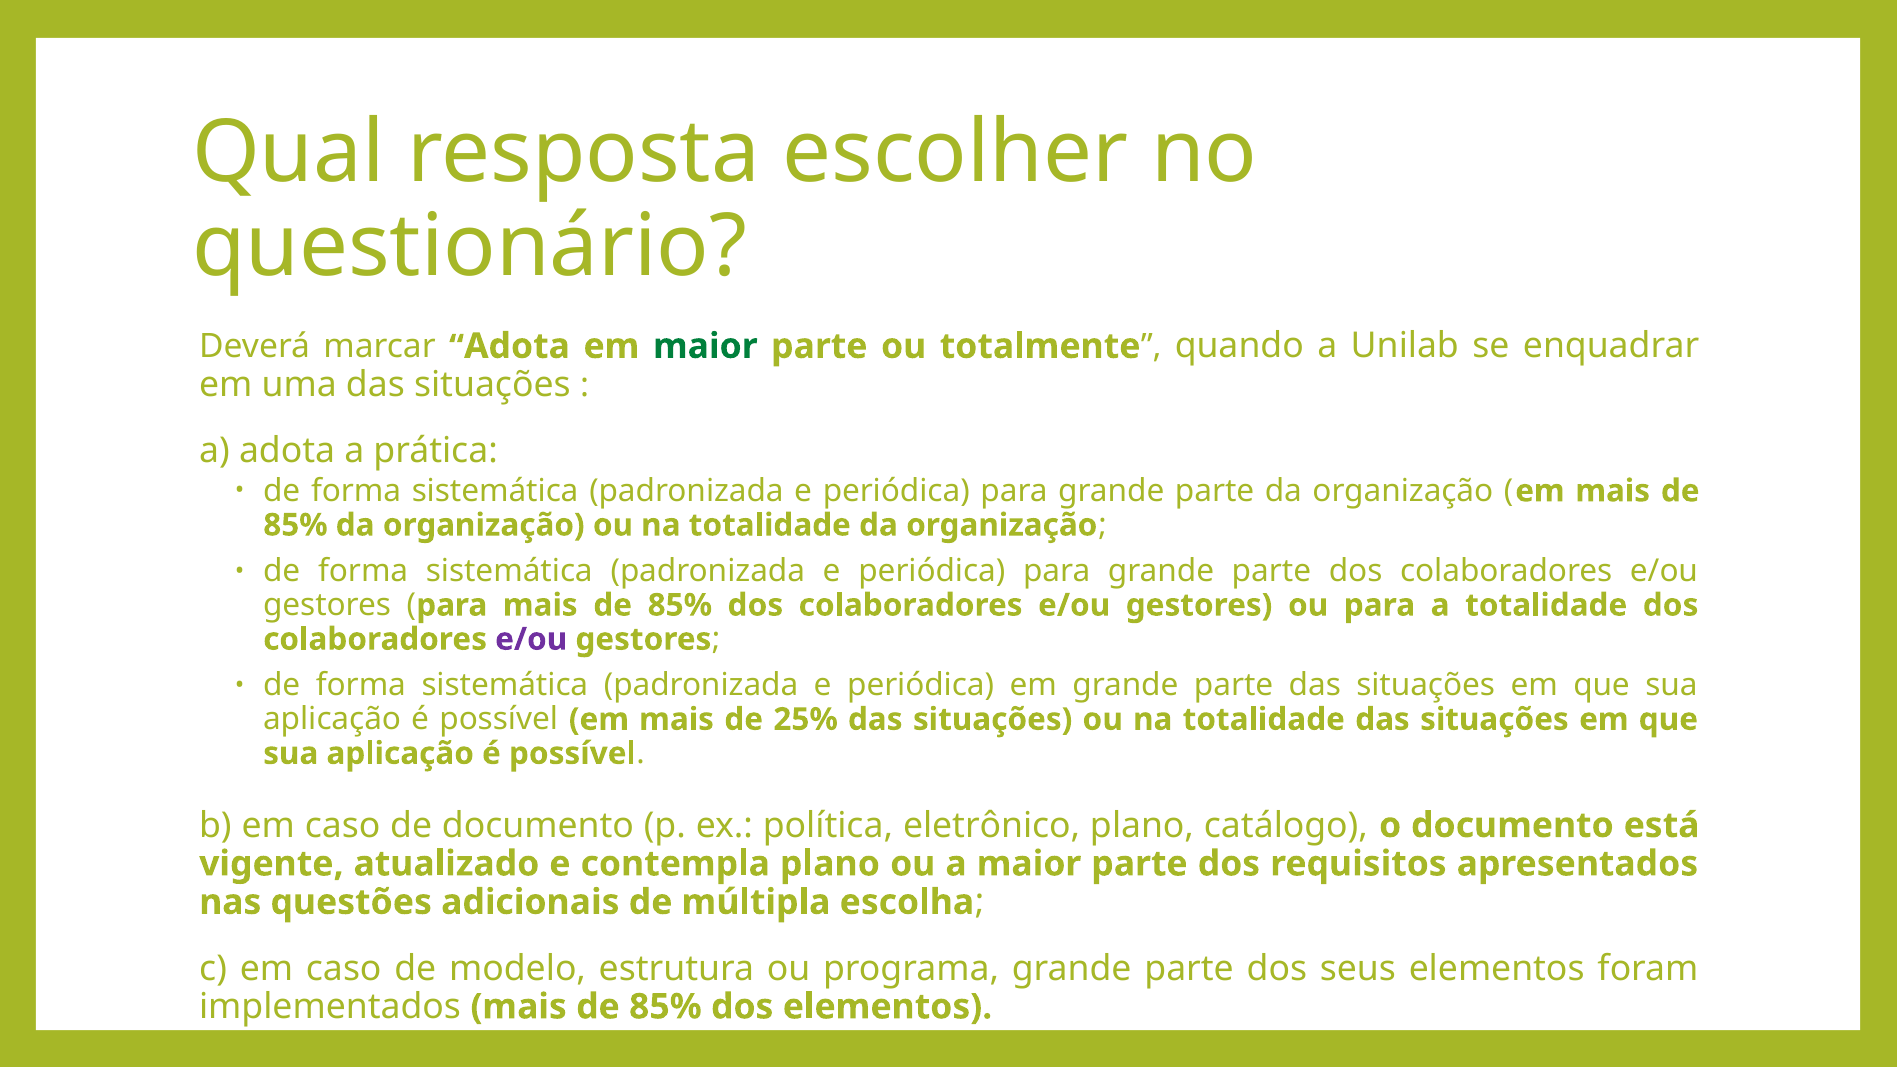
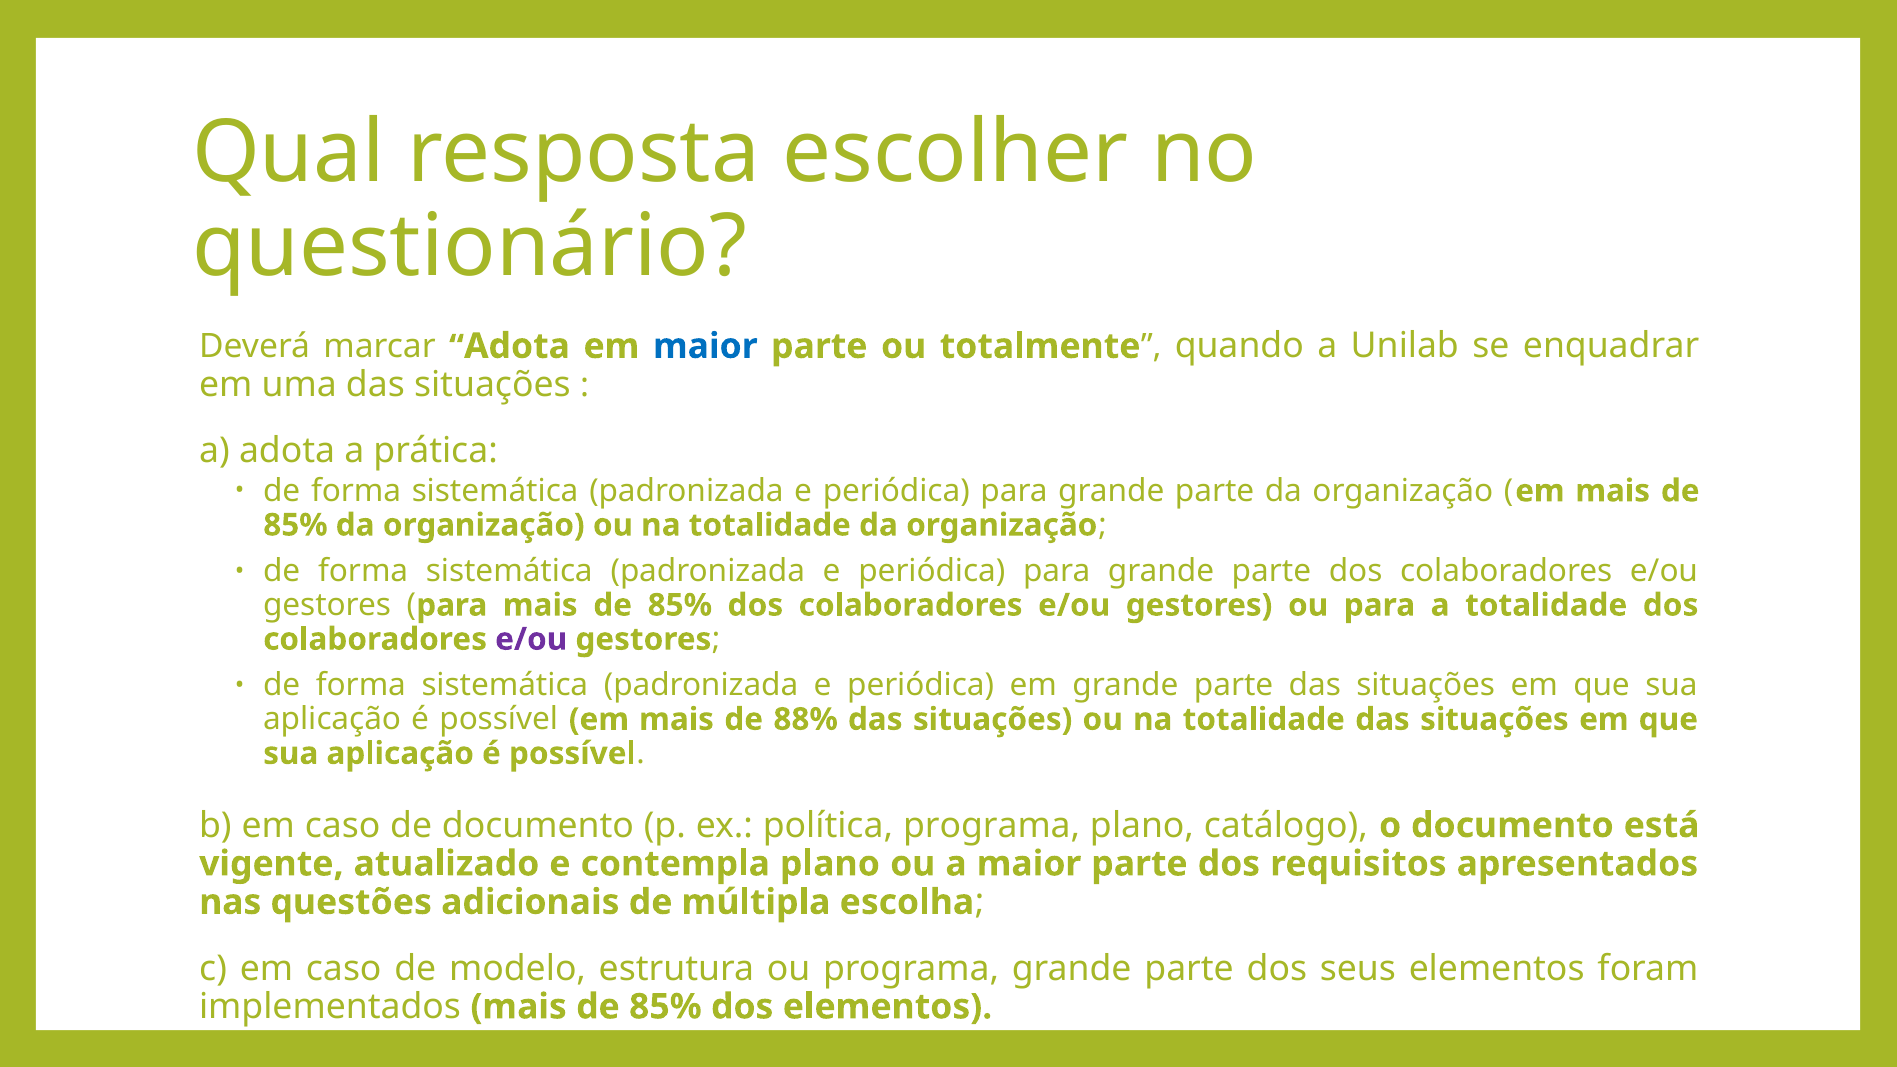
maior at (705, 346) colour: green -> blue
25%: 25% -> 88%
política eletrônico: eletrônico -> programa
